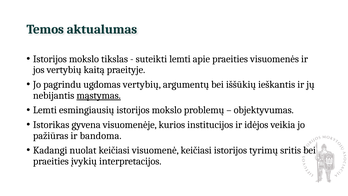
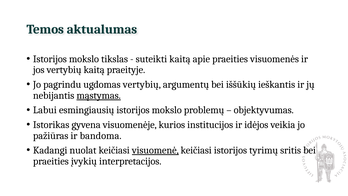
suteikti lemti: lemti -> kaitą
Lemti at (45, 110): Lemti -> Labui
visuomenė underline: none -> present
